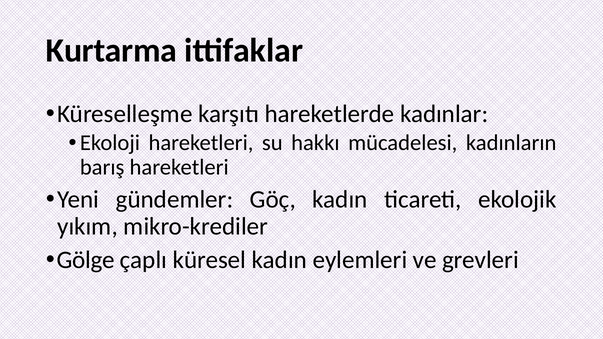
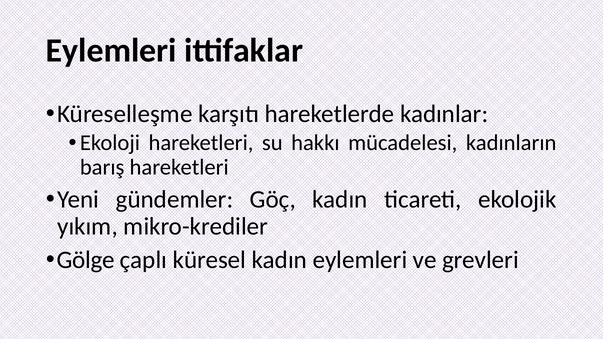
Kurtarma at (111, 51): Kurtarma -> Eylemleri
